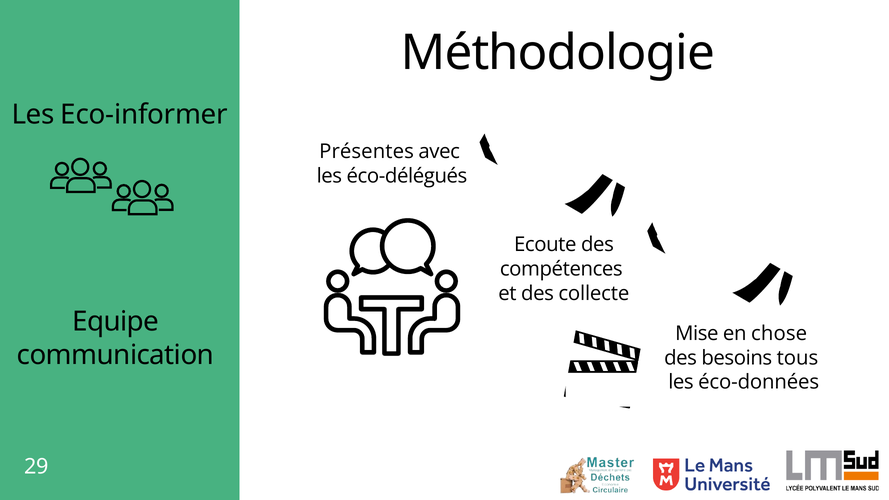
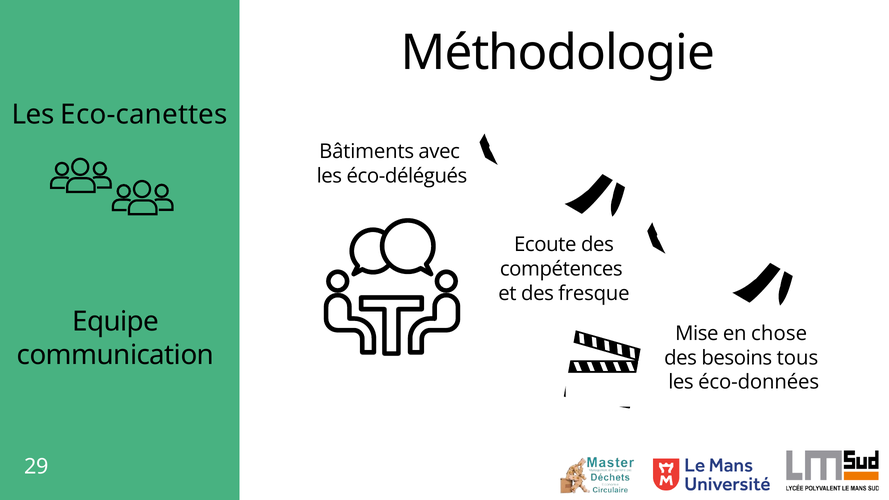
Eco-informer: Eco-informer -> Eco-canettes
Présentes: Présentes -> Bâtiments
collecte: collecte -> fresque
